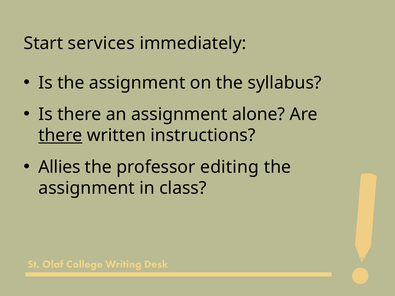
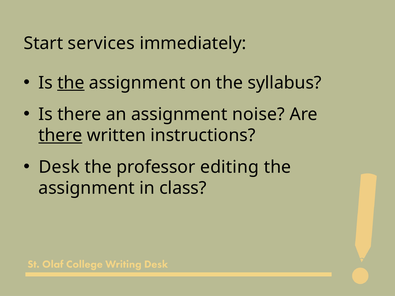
the at (71, 83) underline: none -> present
alone: alone -> noise
Allies: Allies -> Desk
